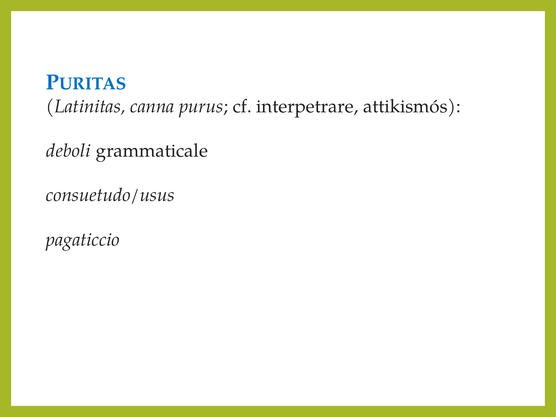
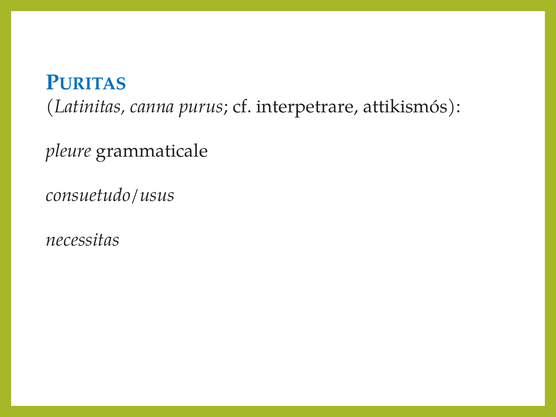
deboli: deboli -> pleure
pagaticcio: pagaticcio -> necessitas
